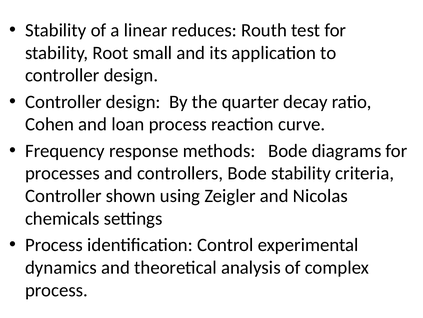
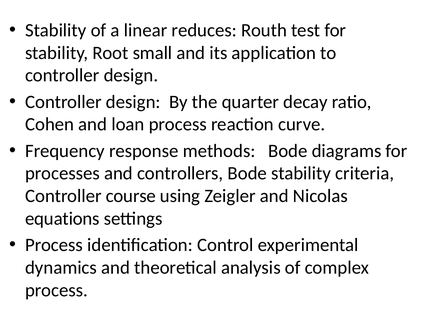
shown: shown -> course
chemicals: chemicals -> equations
